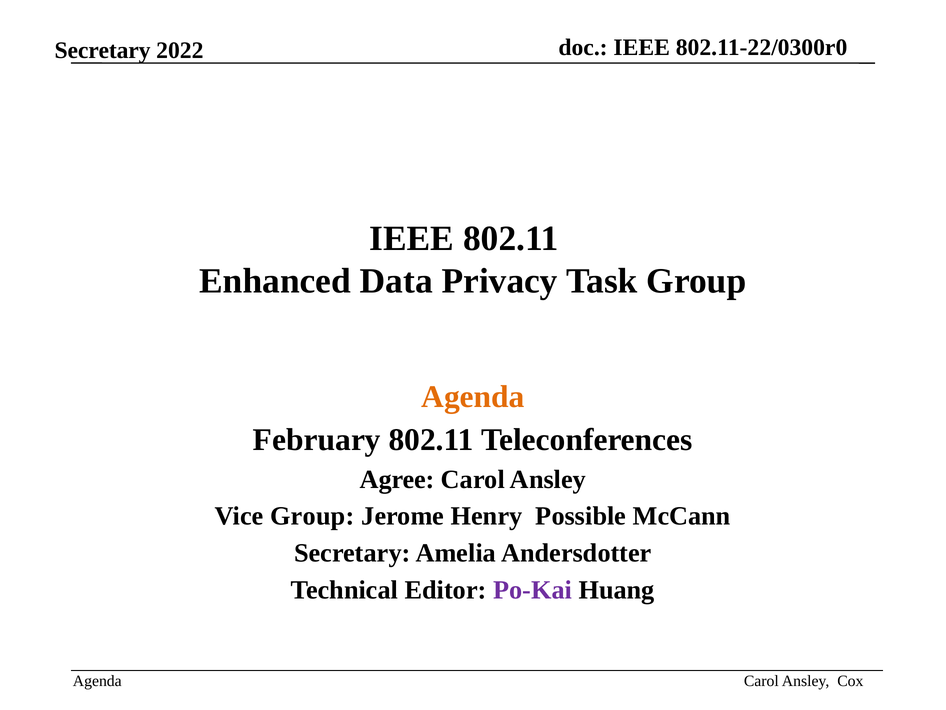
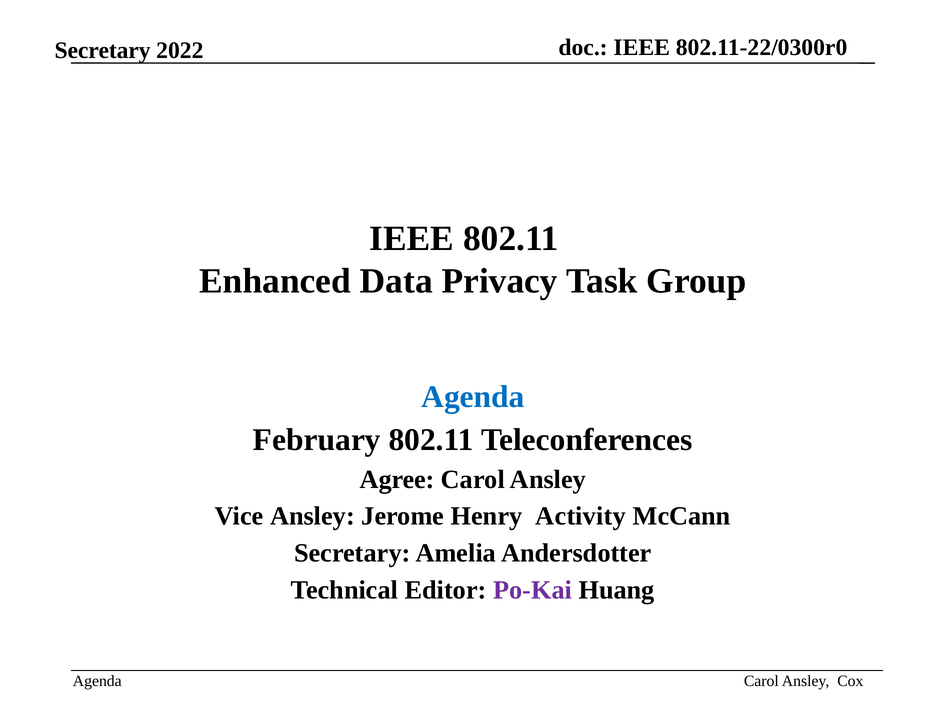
Agenda at (473, 396) colour: orange -> blue
Vice Group: Group -> Ansley
Possible: Possible -> Activity
